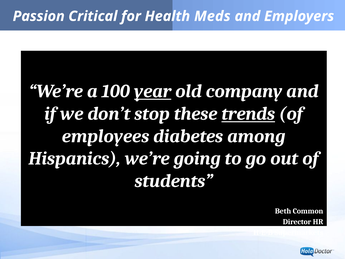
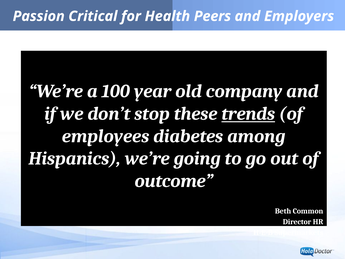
Meds: Meds -> Peers
year underline: present -> none
students: students -> outcome
